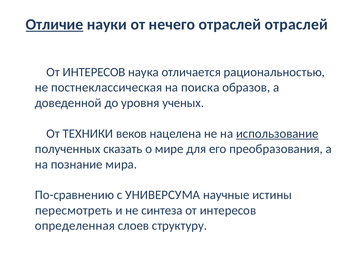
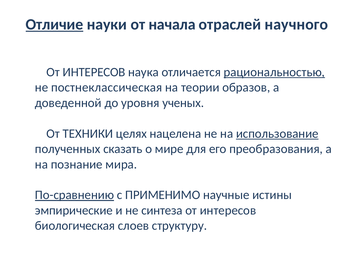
нечего: нечего -> начала
отраслей отраслей: отраслей -> научного
рациональностью underline: none -> present
поиска: поиска -> теории
веков: веков -> целях
По-сравнению underline: none -> present
УНИВЕРСУМА: УНИВЕРСУМА -> ПРИМЕНИМО
пересмотреть: пересмотреть -> эмпирические
определенная: определенная -> биологическая
